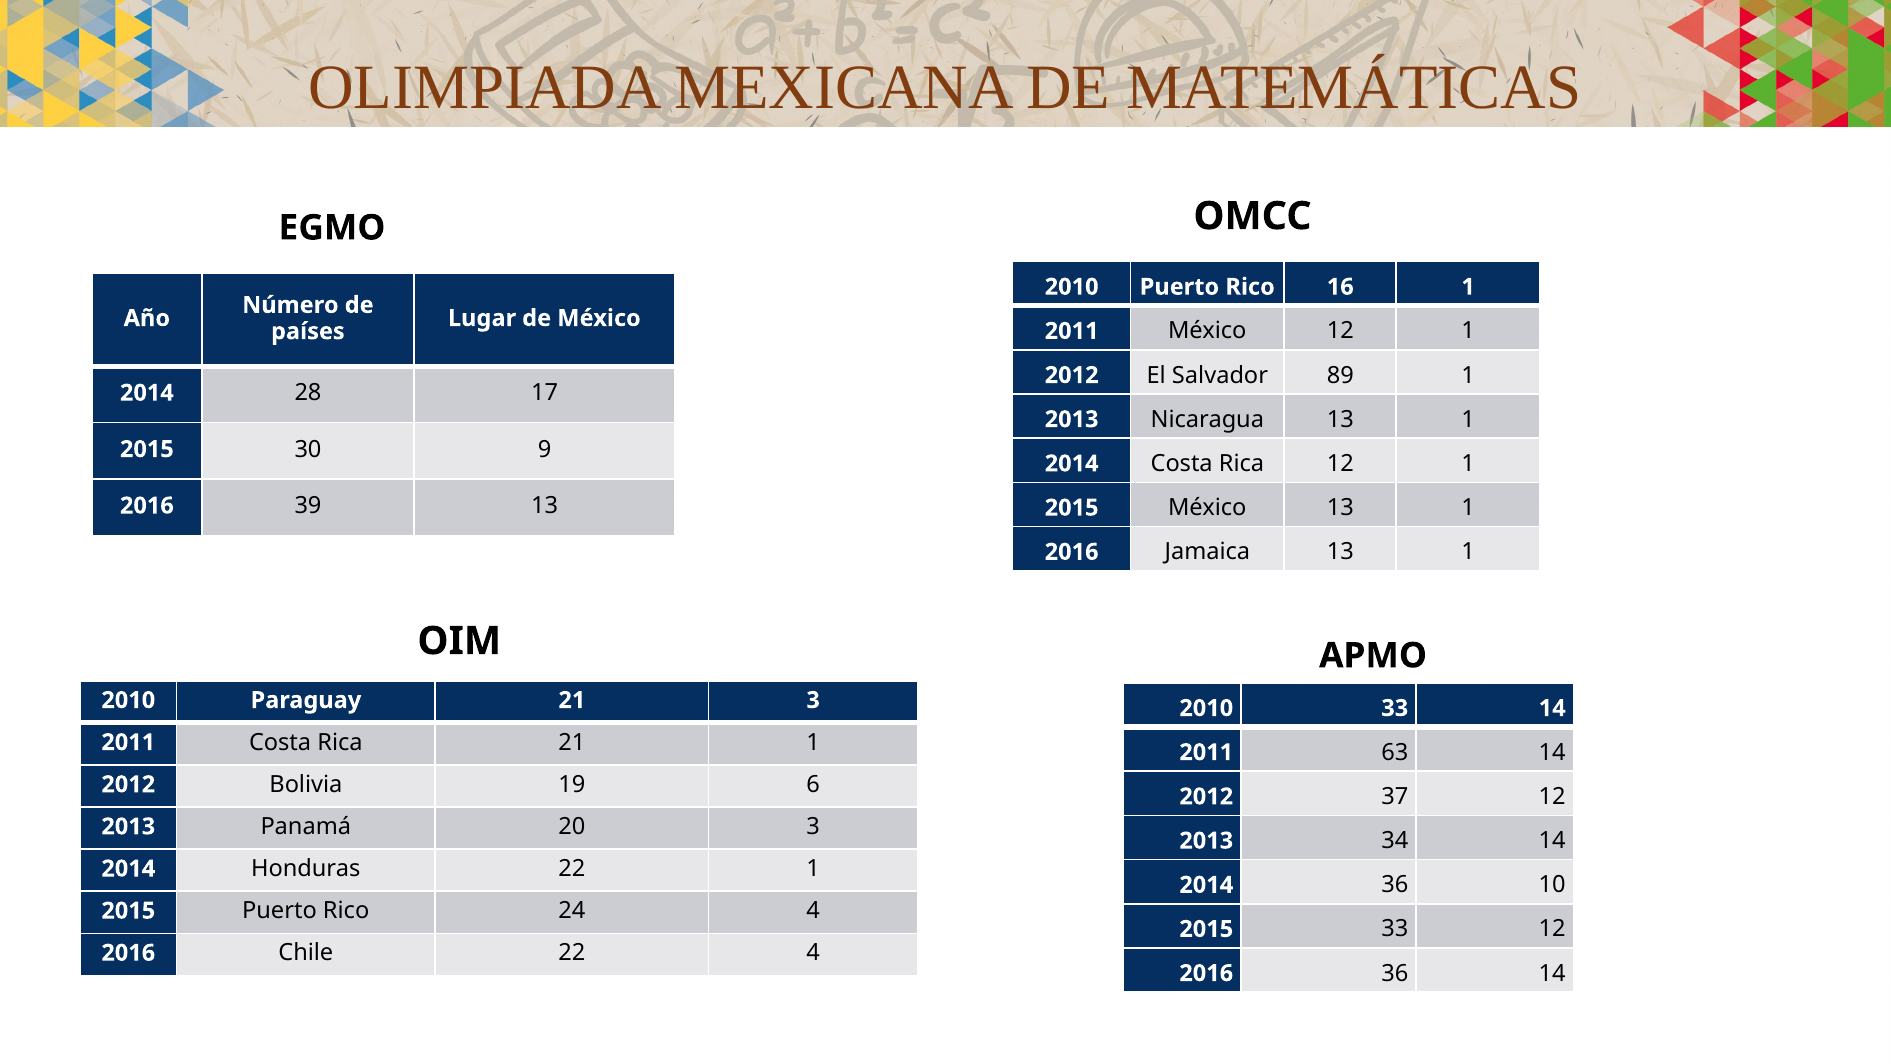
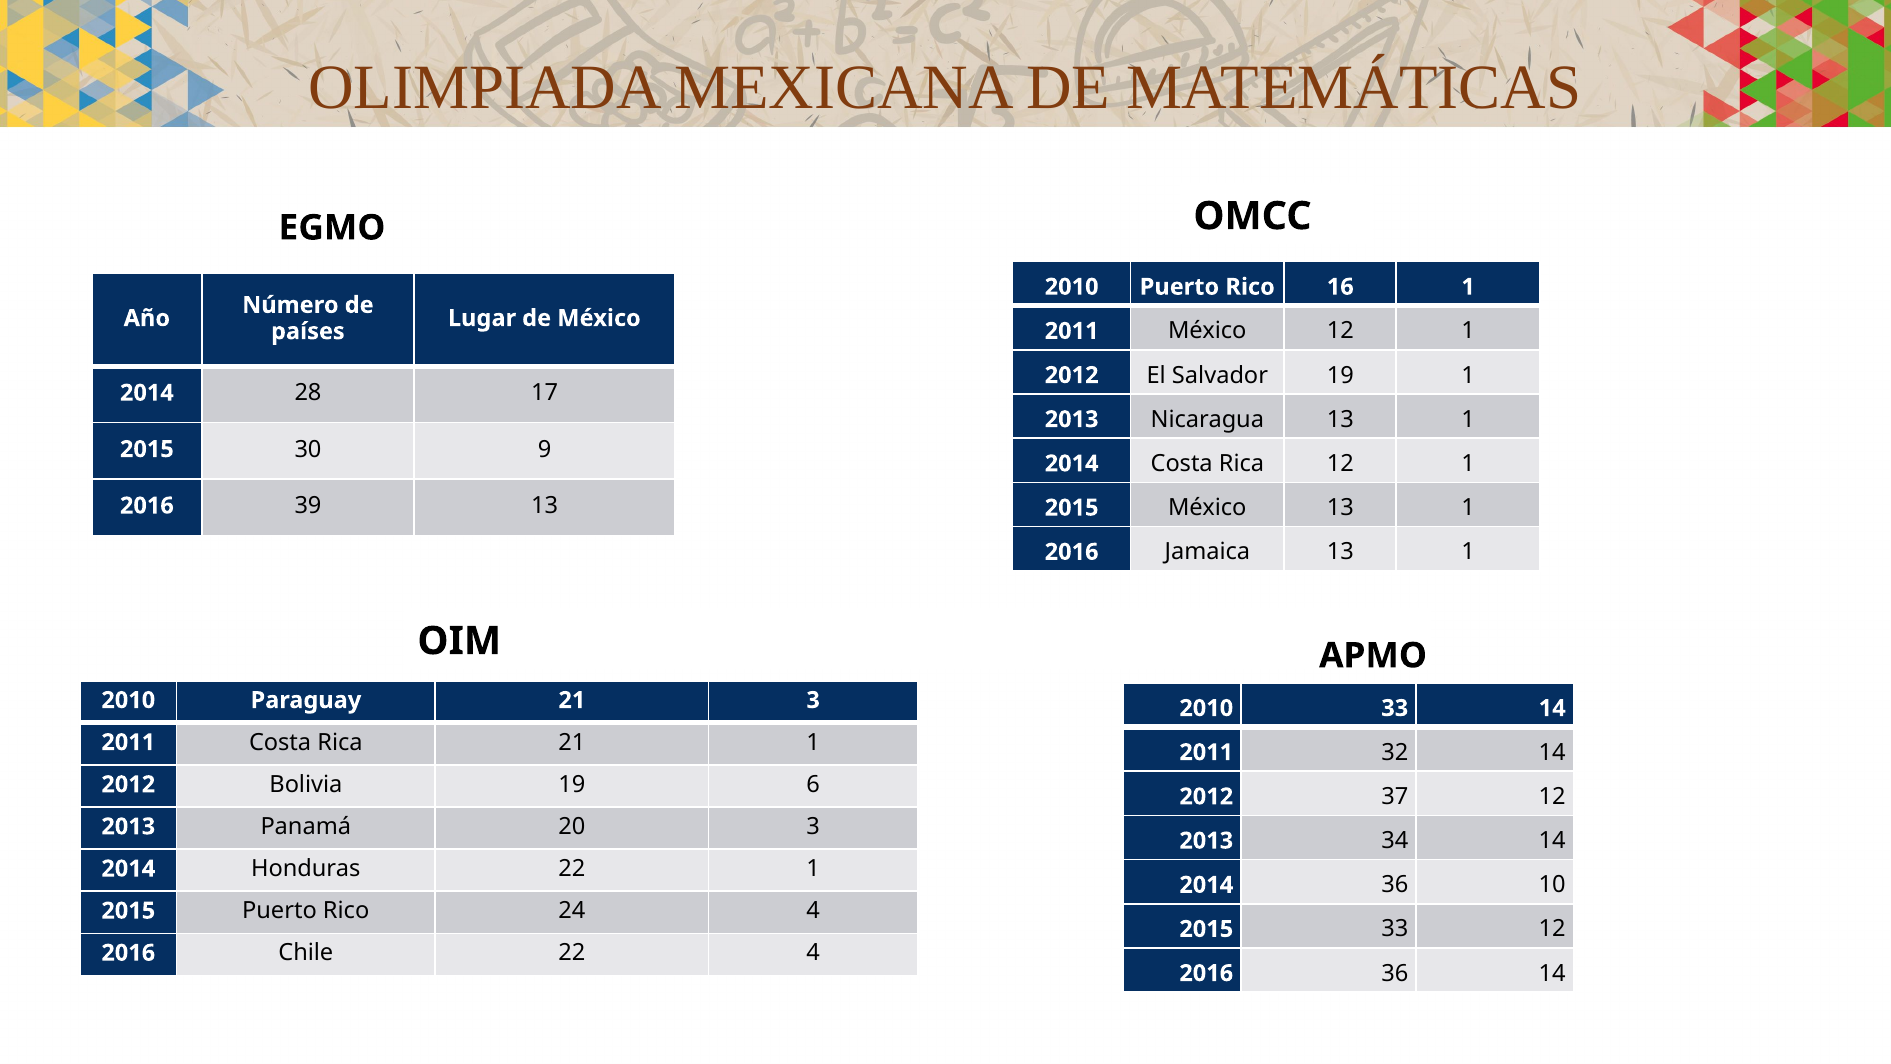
Salvador 89: 89 -> 19
63: 63 -> 32
